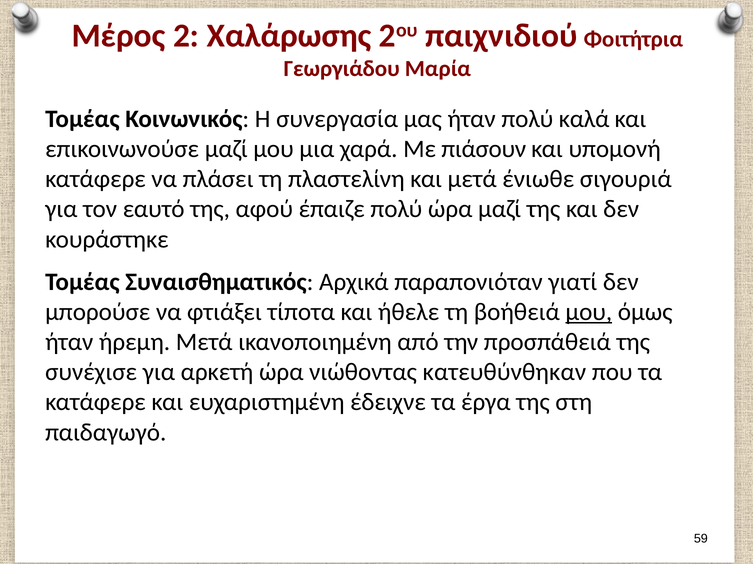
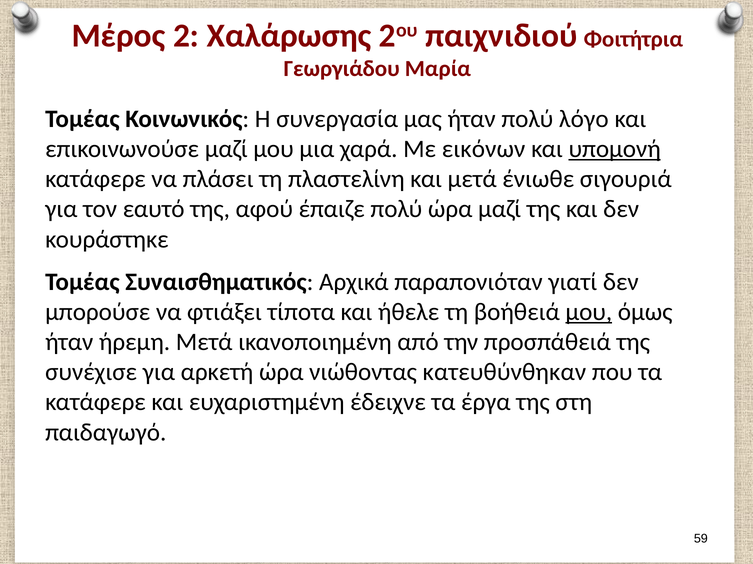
καλά: καλά -> λόγο
πιάσουν: πιάσουν -> εικόνων
υπομονή underline: none -> present
